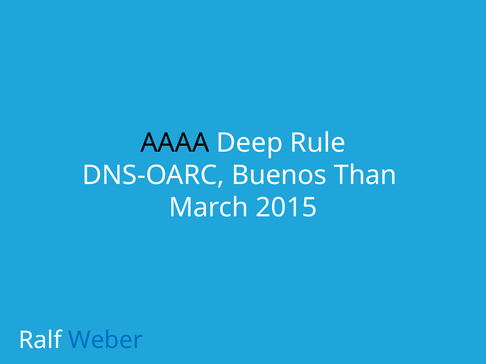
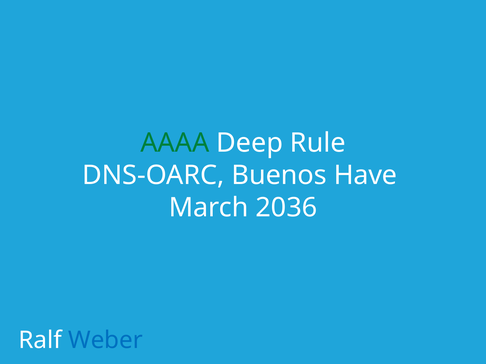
AAAA colour: black -> green
Than: Than -> Have
2015: 2015 -> 2036
